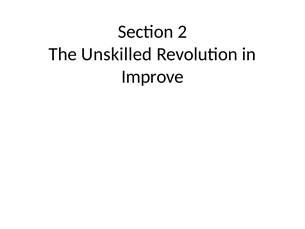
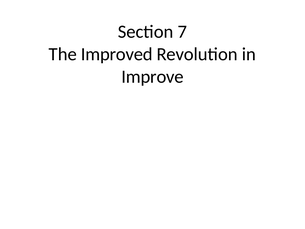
2: 2 -> 7
Unskilled: Unskilled -> Improved
